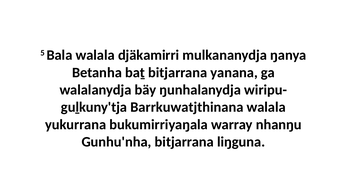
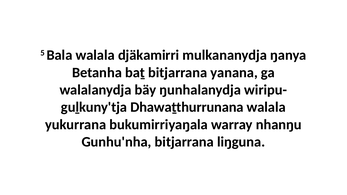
Barrkuwatjthinana: Barrkuwatjthinana -> Dhawaṯthurrunana
